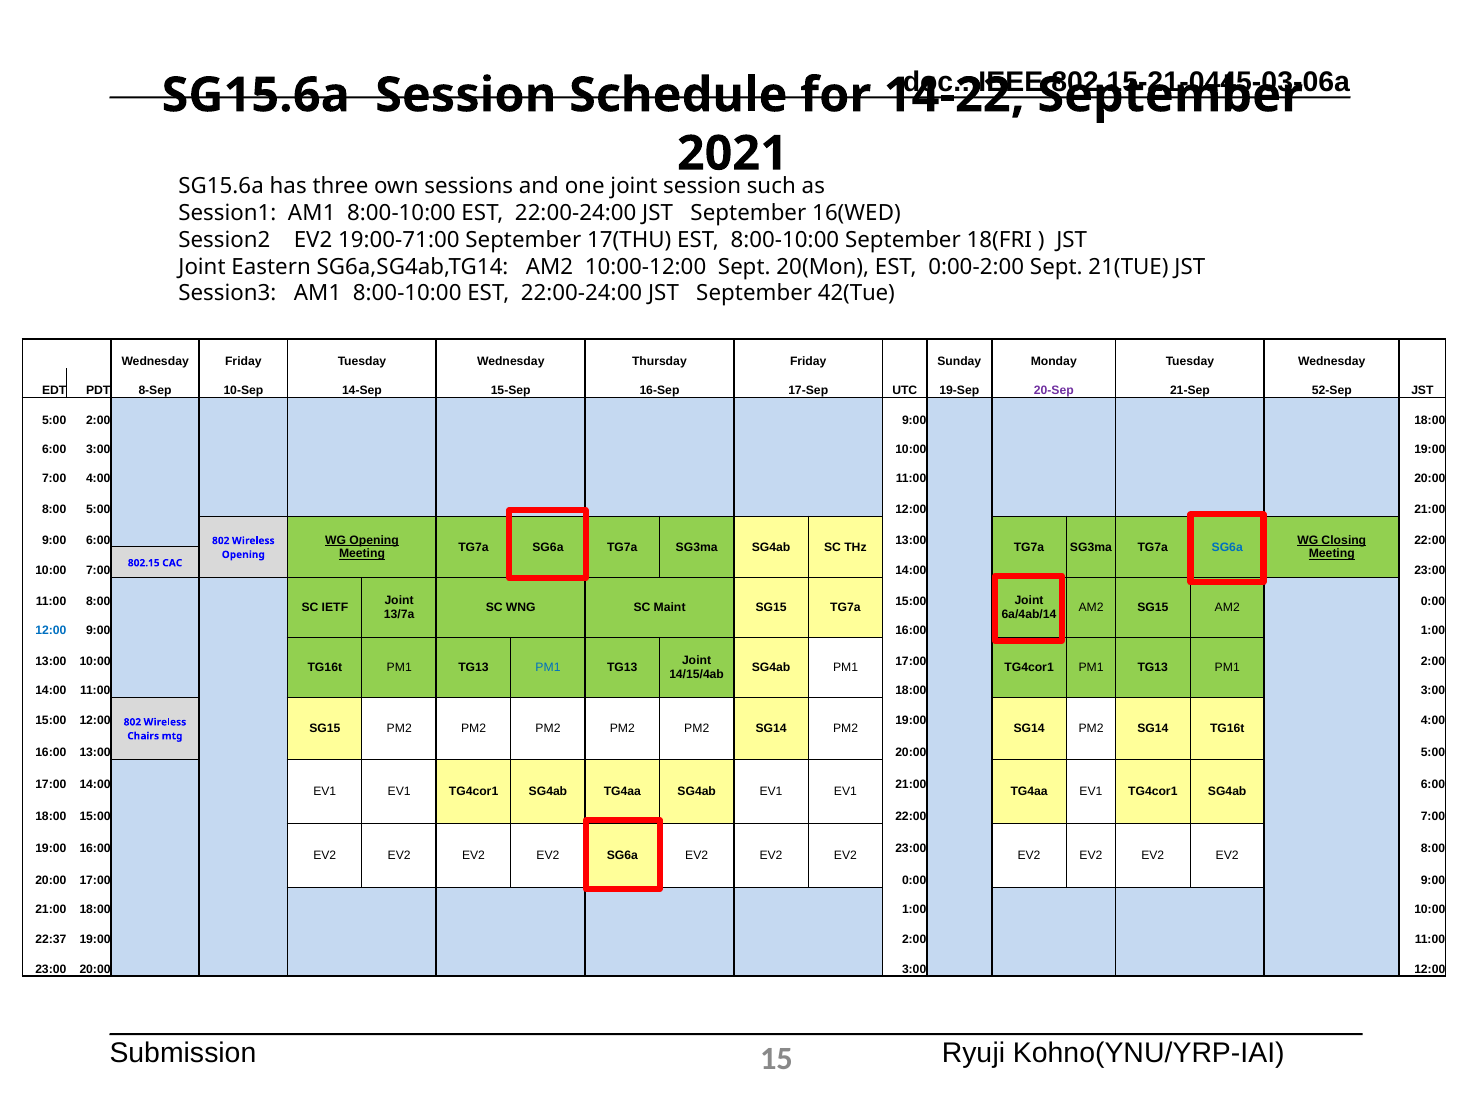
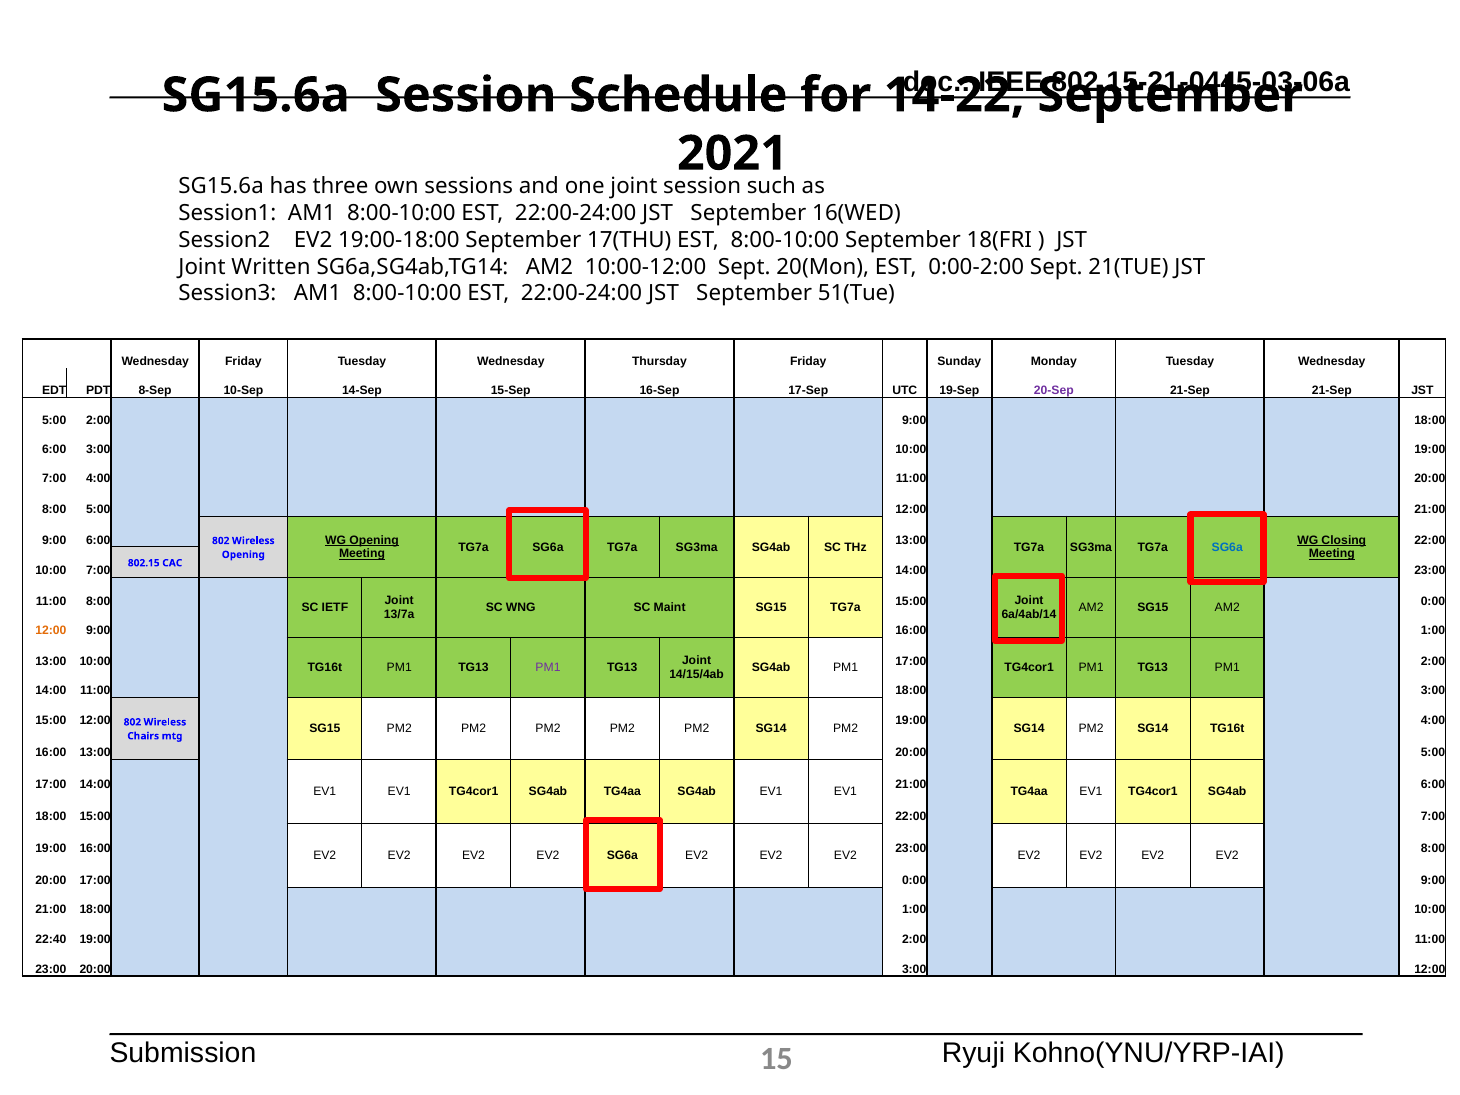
19:00-71:00: 19:00-71:00 -> 19:00-18:00
Eastern: Eastern -> Written
42(Tue: 42(Tue -> 51(Tue
21-Sep 52-Sep: 52-Sep -> 21-Sep
12:00 at (51, 631) colour: blue -> orange
PM1 at (548, 668) colour: blue -> purple
22:37: 22:37 -> 22:40
